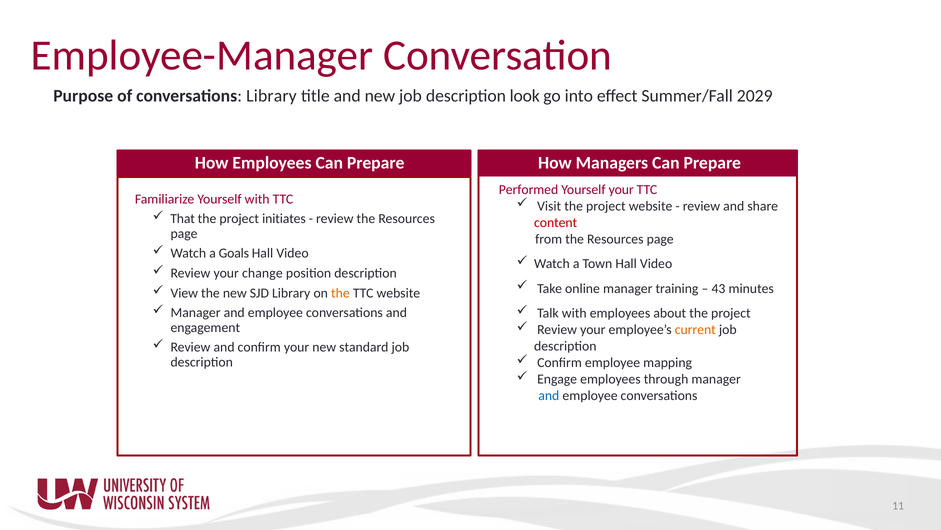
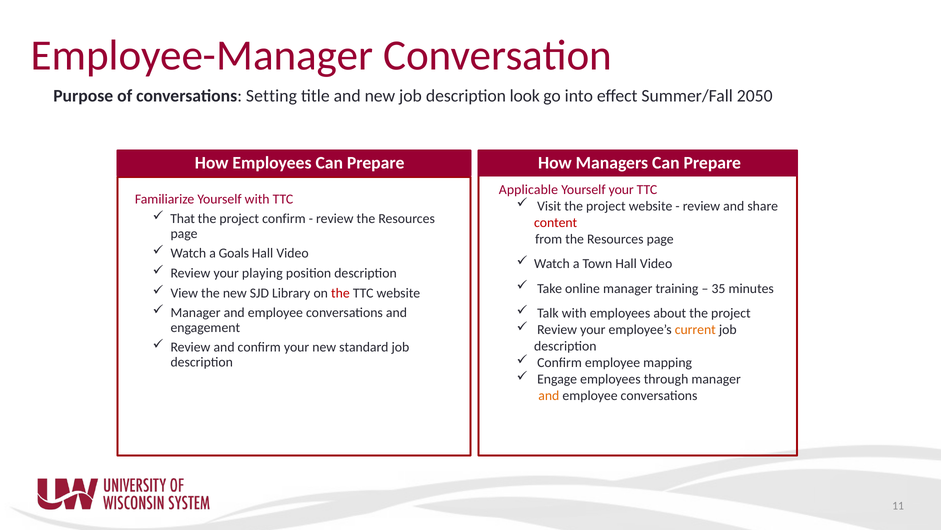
conversations Library: Library -> Setting
2029: 2029 -> 2050
Performed: Performed -> Applicable
project initiates: initiates -> confirm
change: change -> playing
43: 43 -> 35
the at (340, 293) colour: orange -> red
and at (549, 395) colour: blue -> orange
